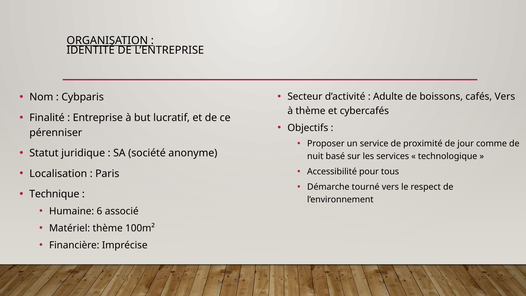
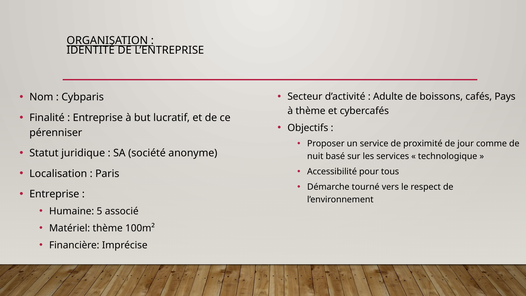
cafés Vers: Vers -> Pays
Technique at (54, 194): Technique -> Entreprise
6: 6 -> 5
